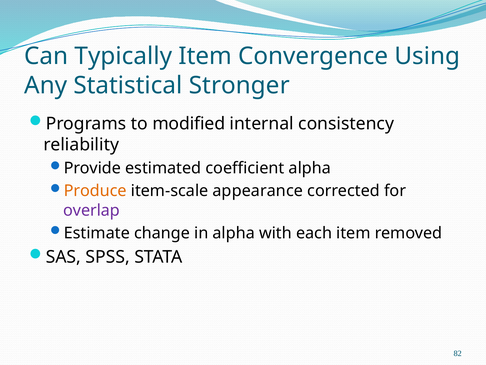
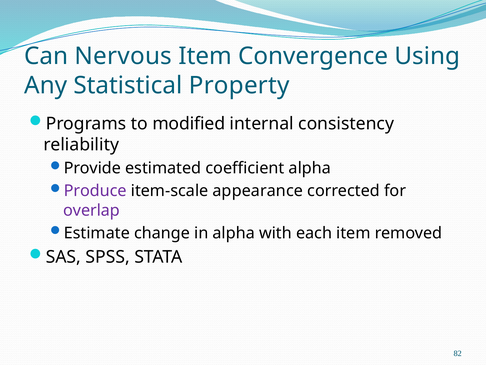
Typically: Typically -> Nervous
Stronger: Stronger -> Property
Produce colour: orange -> purple
